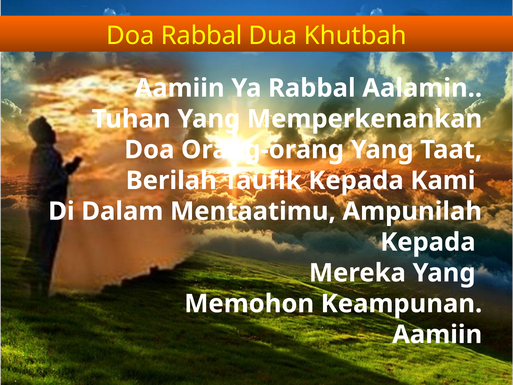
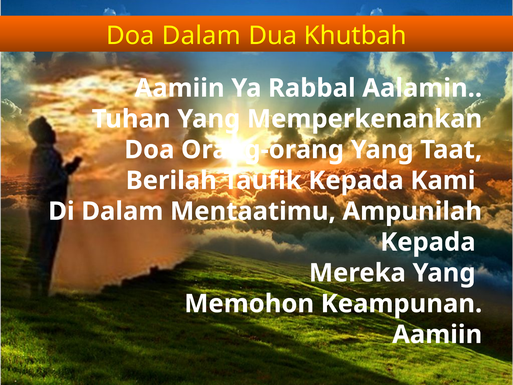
Doa Rabbal: Rabbal -> Dalam
